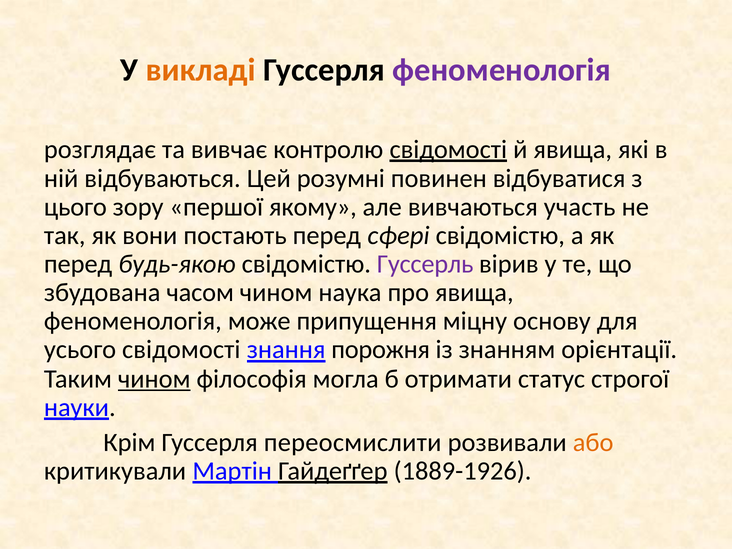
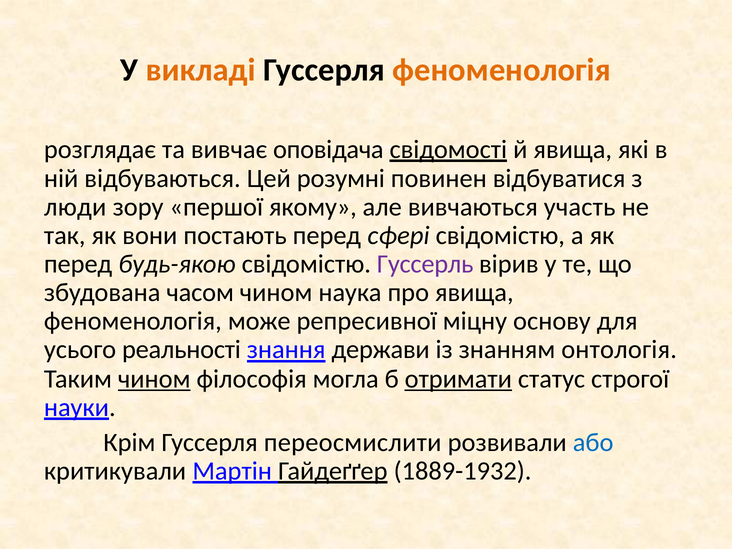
феноменологія at (502, 70) colour: purple -> orange
контролю: контролю -> оповідача
цього: цього -> люди
припущення: припущення -> репресивної
усього свідомості: свідомості -> реальності
порожня: порожня -> держави
орієнтації: орієнтації -> онтологія
отримати underline: none -> present
або colour: orange -> blue
1889-1926: 1889-1926 -> 1889-1932
